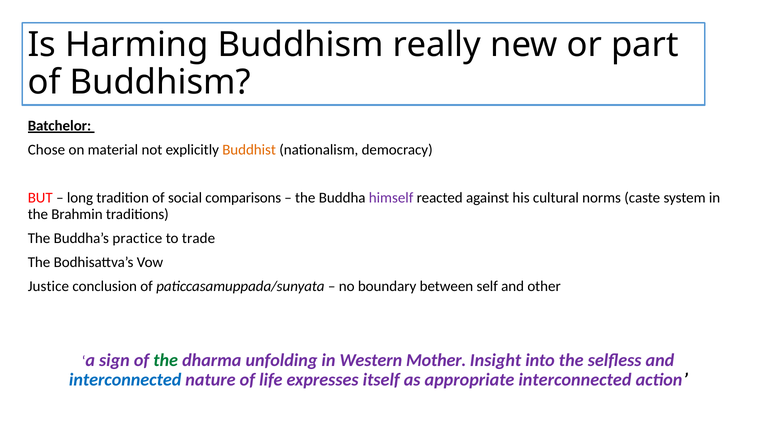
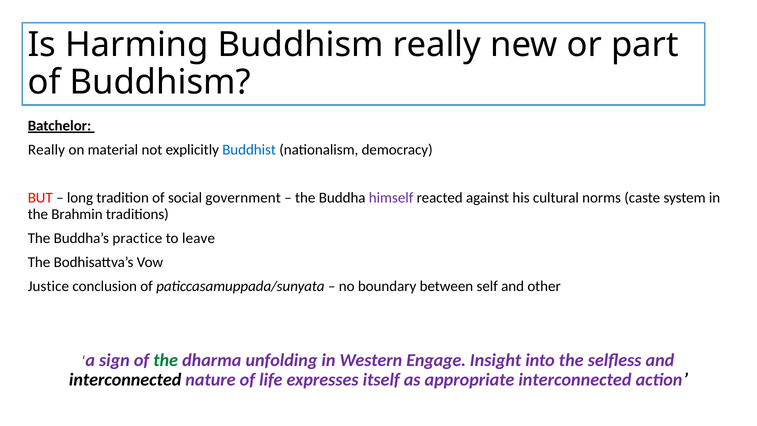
Chose at (46, 150): Chose -> Really
Buddhist colour: orange -> blue
comparisons: comparisons -> government
trade: trade -> leave
Mother: Mother -> Engage
interconnected at (125, 380) colour: blue -> black
